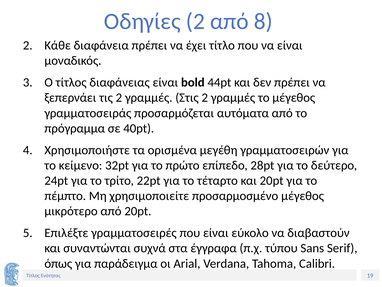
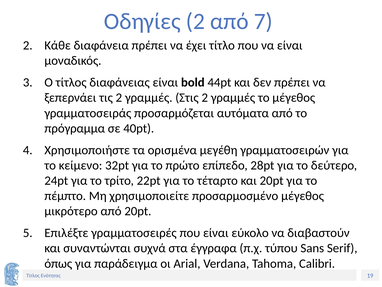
8: 8 -> 7
